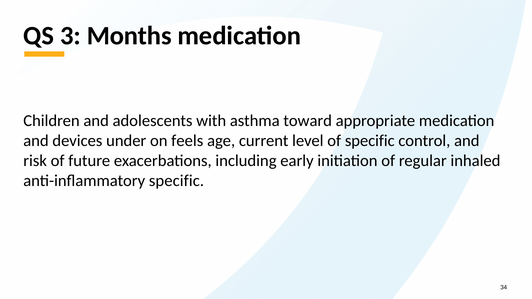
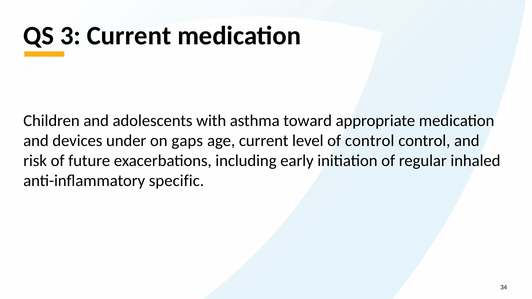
3 Months: Months -> Current
feels: feels -> gaps
of specific: specific -> control
